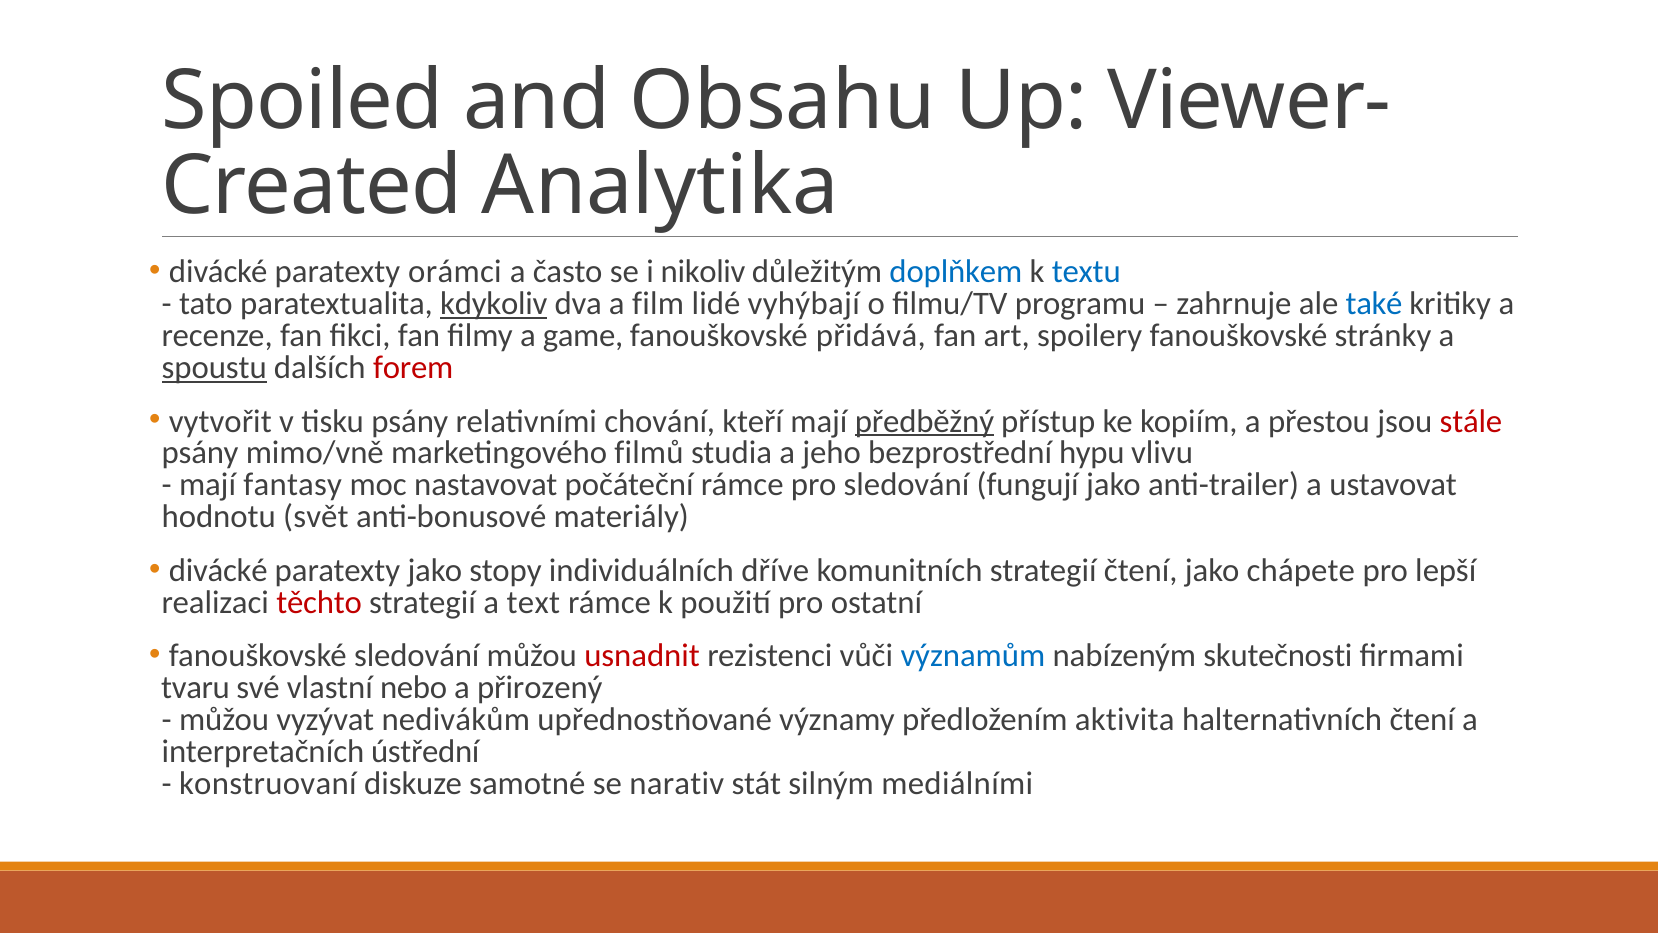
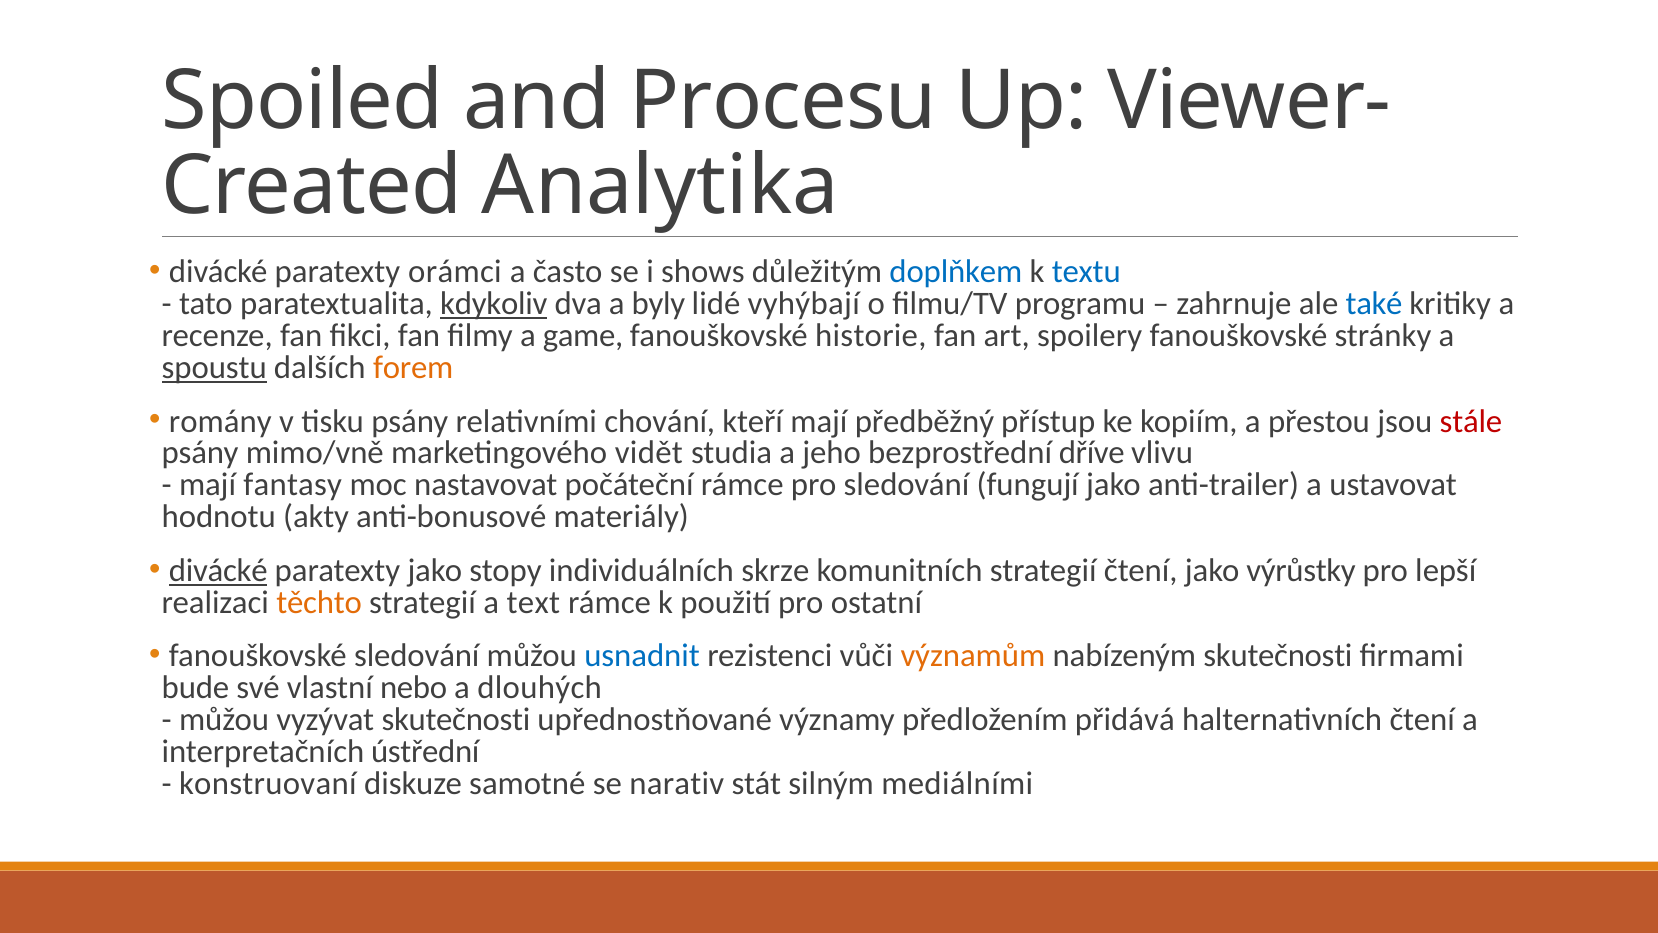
Obsahu: Obsahu -> Procesu
nikoliv: nikoliv -> shows
film: film -> byly
přidává: přidává -> historie
forem colour: red -> orange
vytvořit: vytvořit -> romány
předběžný underline: present -> none
filmů: filmů -> vidět
hypu: hypu -> dříve
svět: svět -> akty
divácké at (218, 570) underline: none -> present
dříve: dříve -> skrze
chápete: chápete -> výrůstky
těchto colour: red -> orange
usnadnit colour: red -> blue
významům colour: blue -> orange
tvaru: tvaru -> bude
přirozený: přirozený -> dlouhých
vyzývat nedivákům: nedivákům -> skutečnosti
aktivita: aktivita -> přidává
